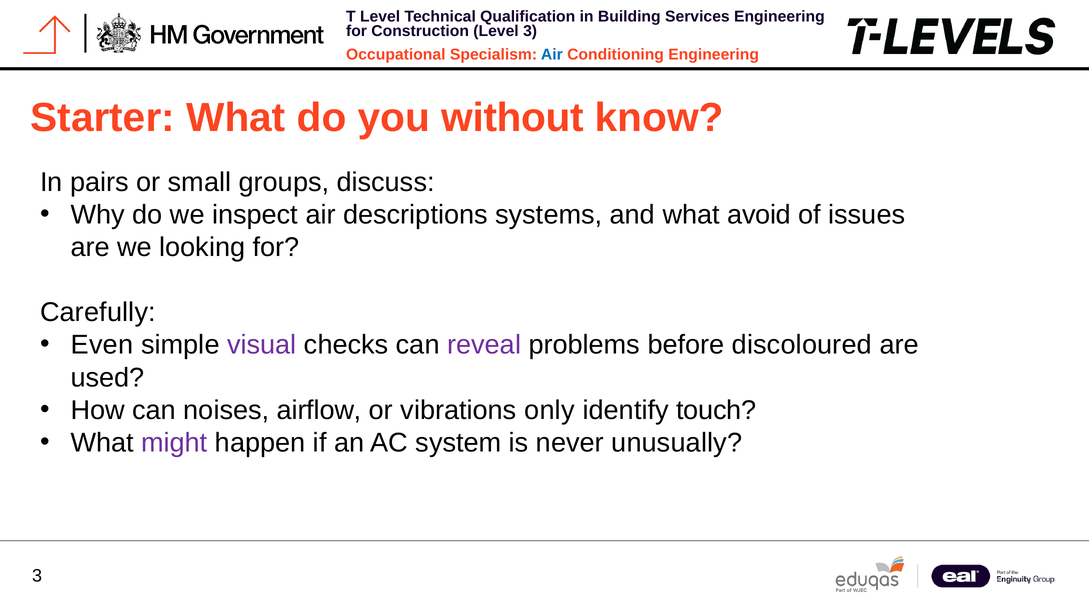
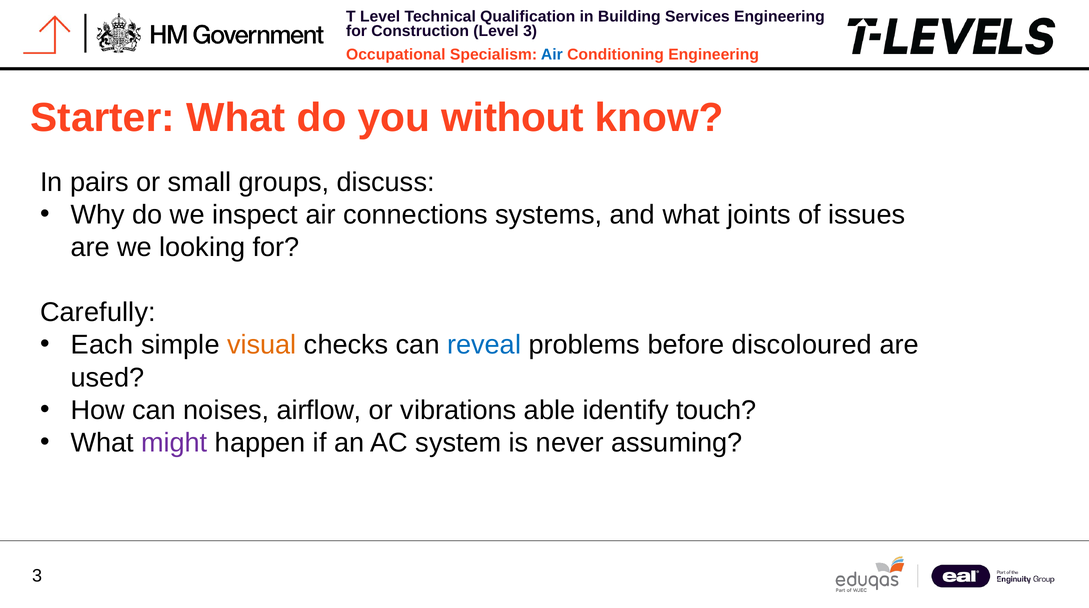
descriptions: descriptions -> connections
avoid: avoid -> joints
Even: Even -> Each
visual colour: purple -> orange
reveal colour: purple -> blue
only: only -> able
unusually: unusually -> assuming
